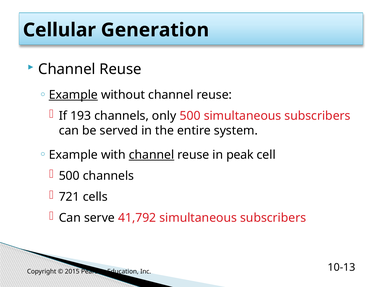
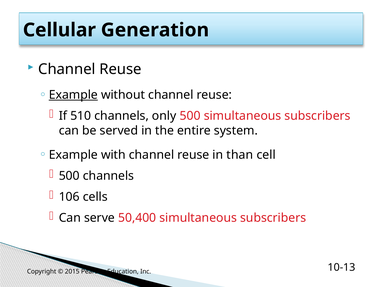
193: 193 -> 510
channel at (152, 155) underline: present -> none
peak: peak -> than
721: 721 -> 106
41,792: 41,792 -> 50,400
